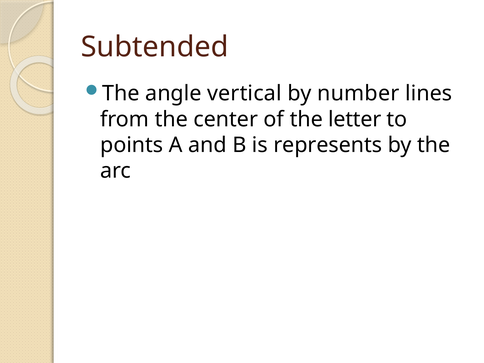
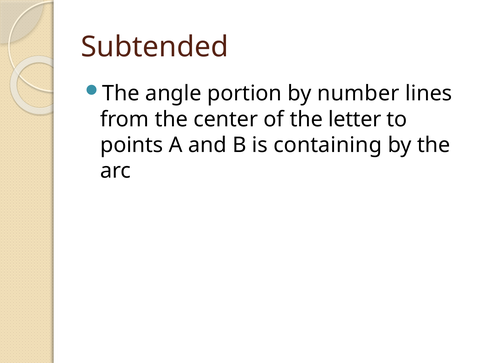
vertical: vertical -> portion
represents: represents -> containing
